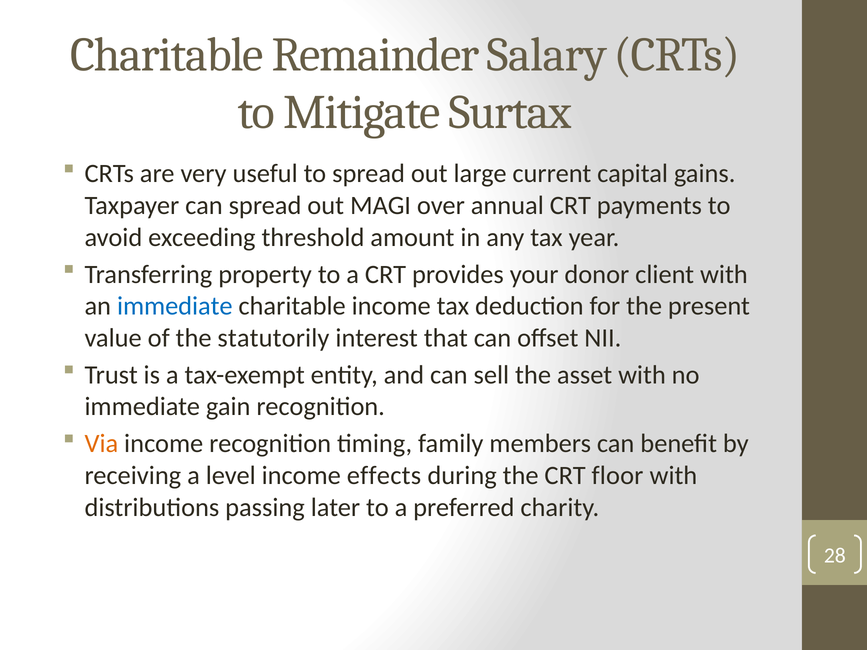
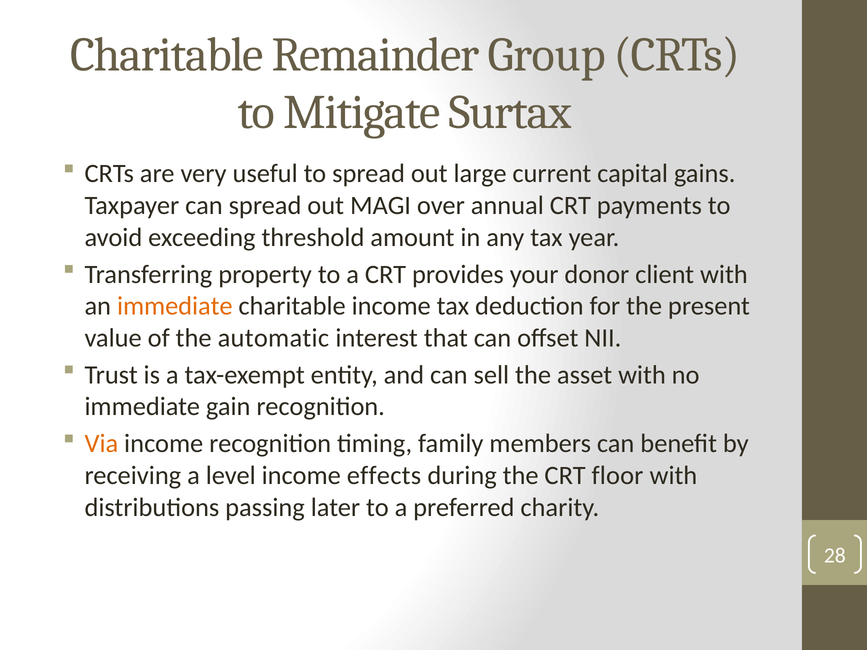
Salary: Salary -> Group
immediate at (175, 306) colour: blue -> orange
statutorily: statutorily -> automatic
